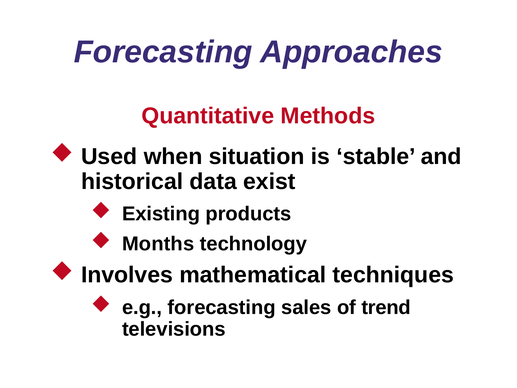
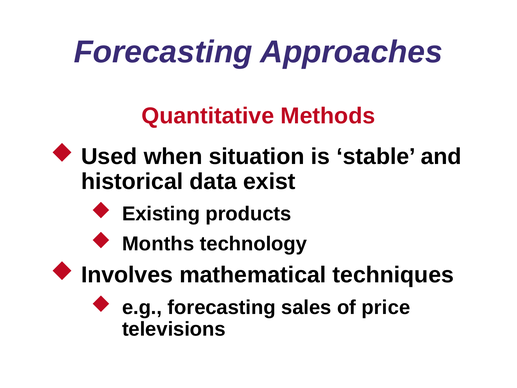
trend: trend -> price
